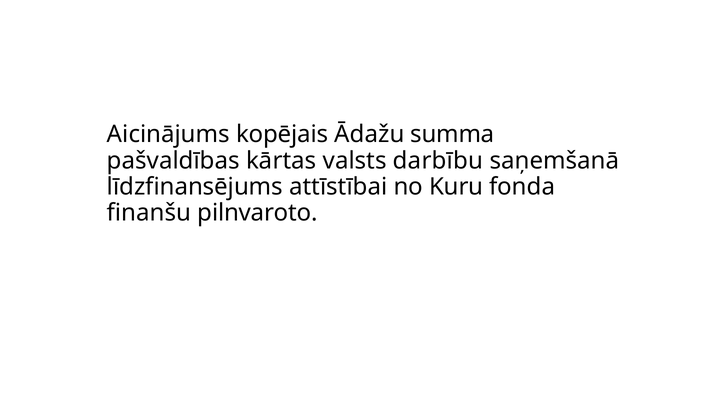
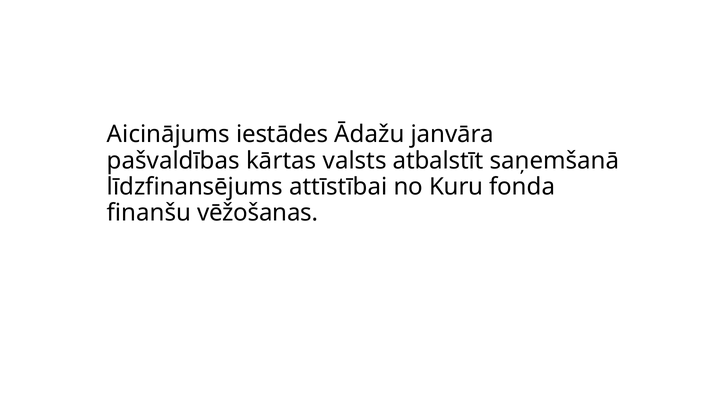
kopējais: kopējais -> iestādes
summa: summa -> janvāra
darbību: darbību -> atbalstīt
pilnvaroto: pilnvaroto -> vēžošanas
